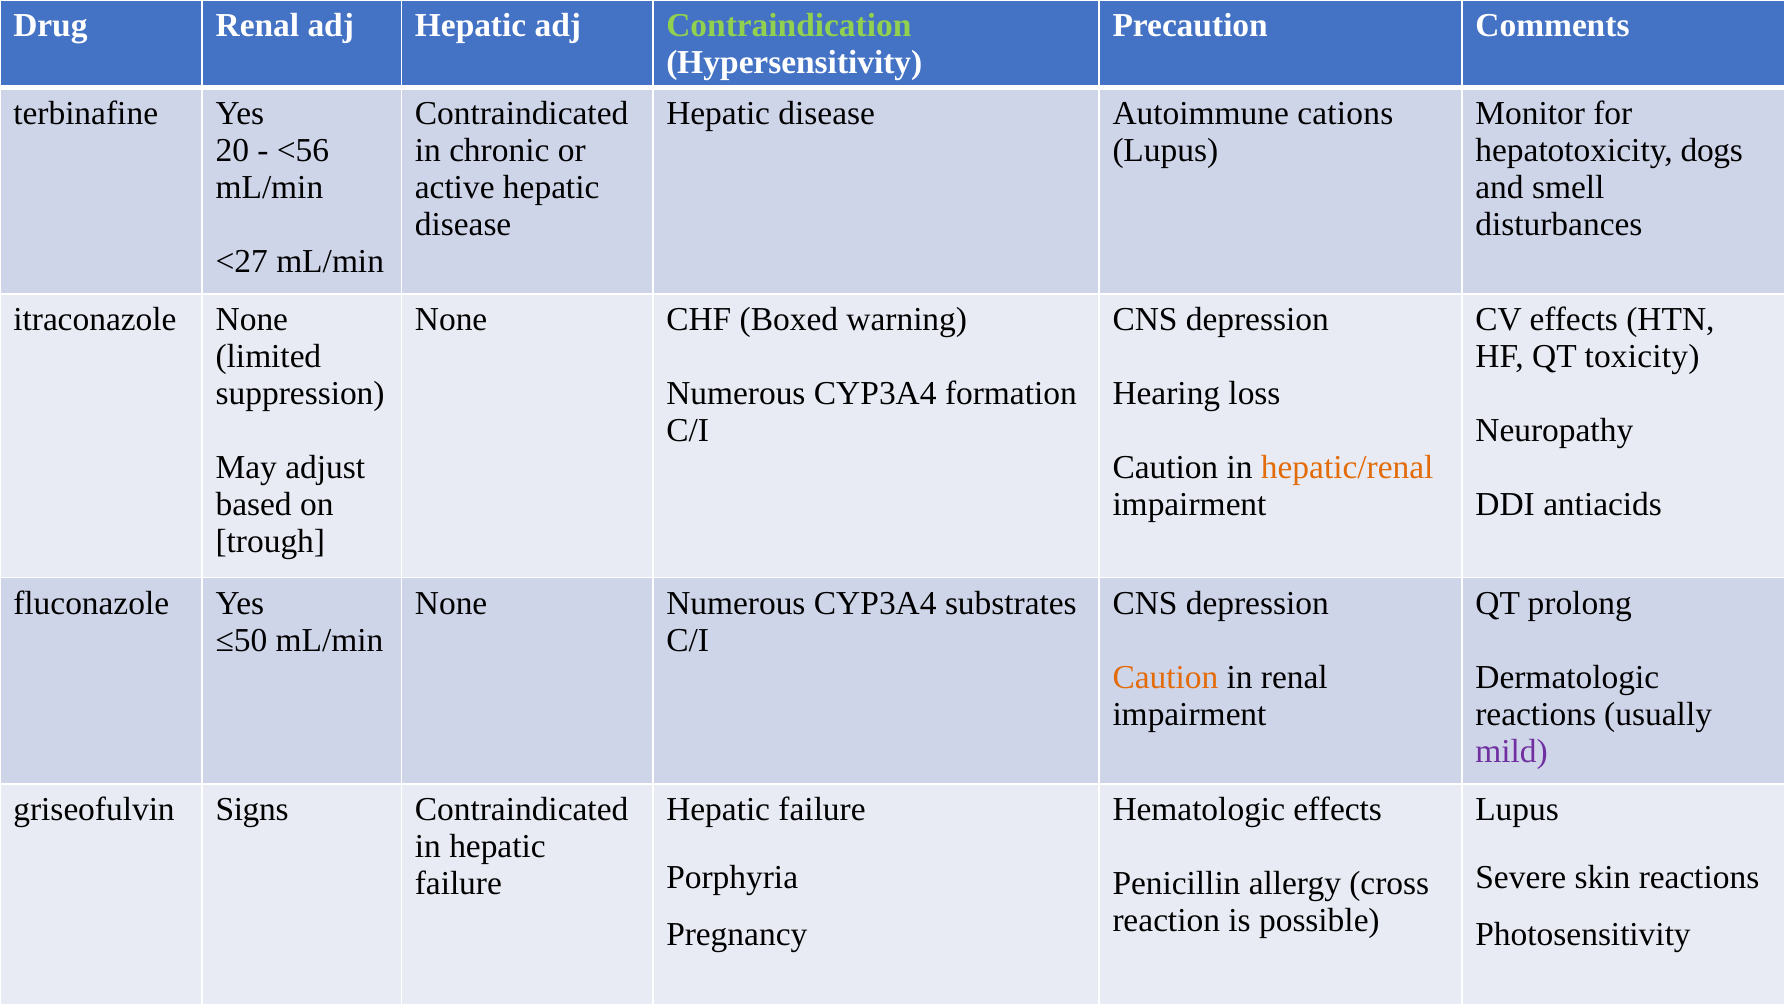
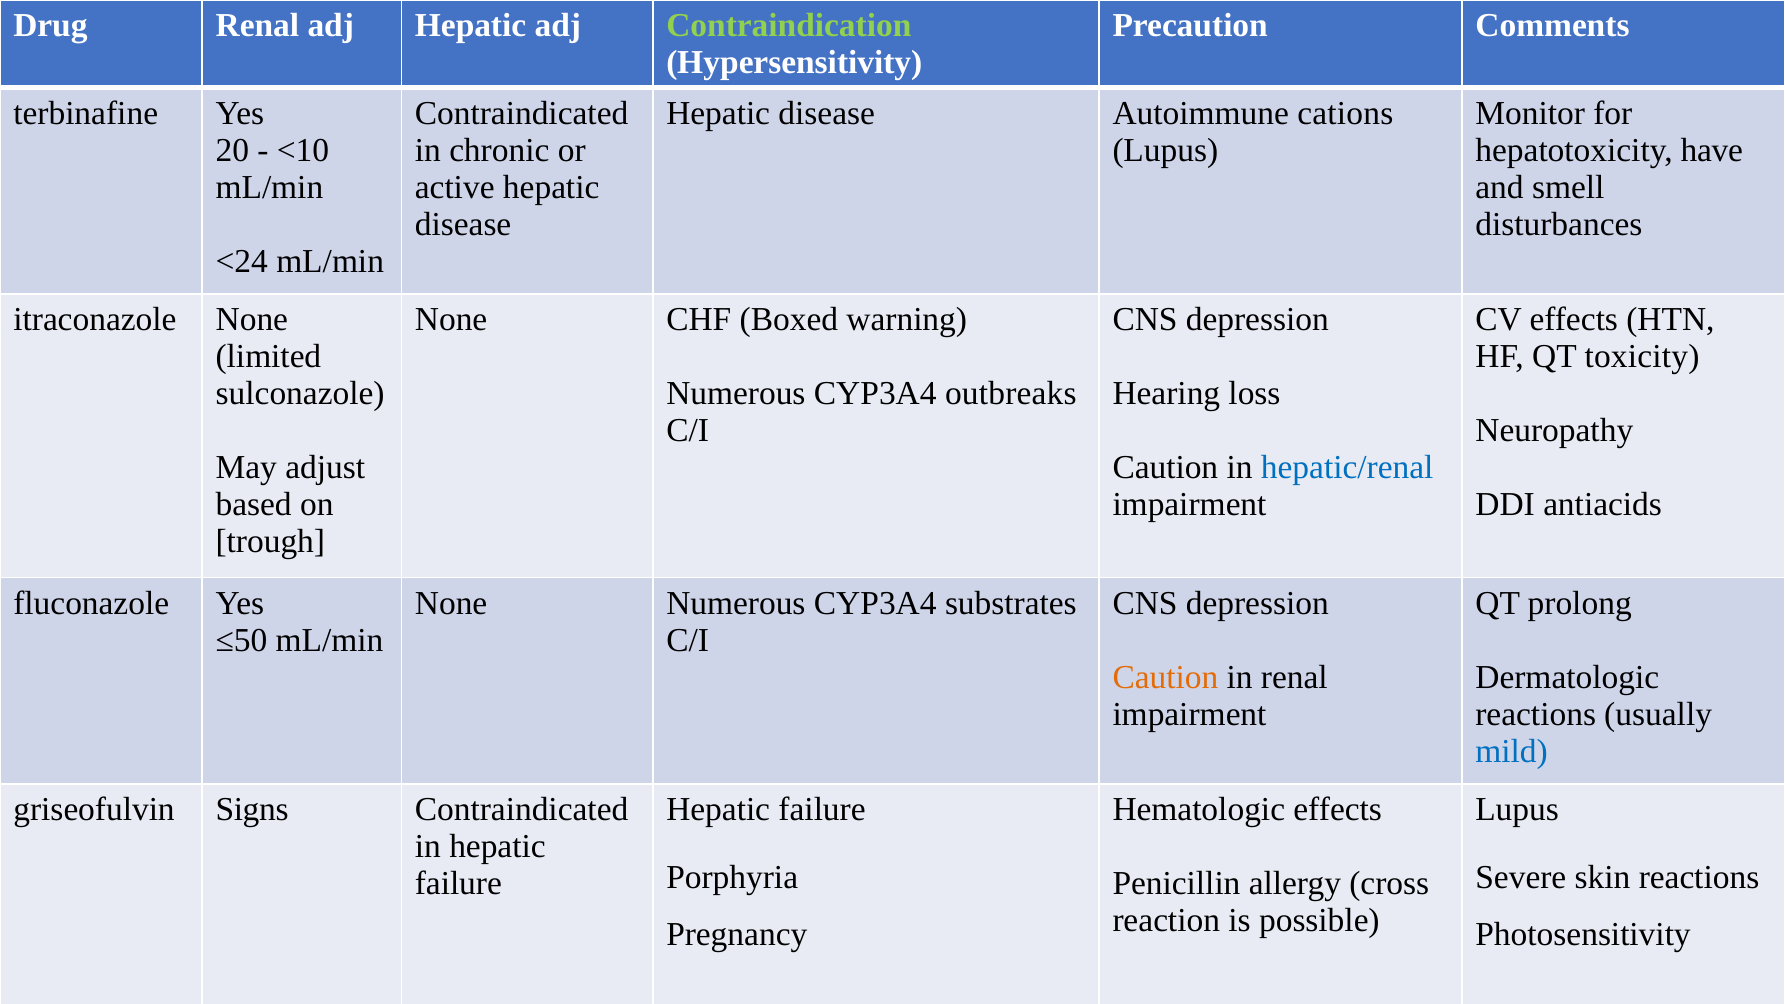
<56: <56 -> <10
dogs: dogs -> have
<27: <27 -> <24
suppression: suppression -> sulconazole
formation: formation -> outbreaks
hepatic/renal colour: orange -> blue
mild colour: purple -> blue
